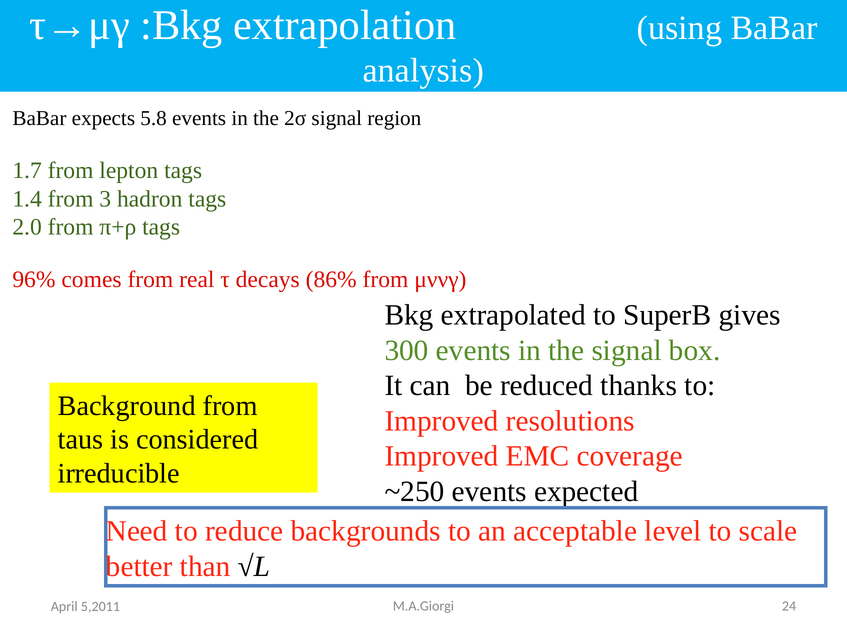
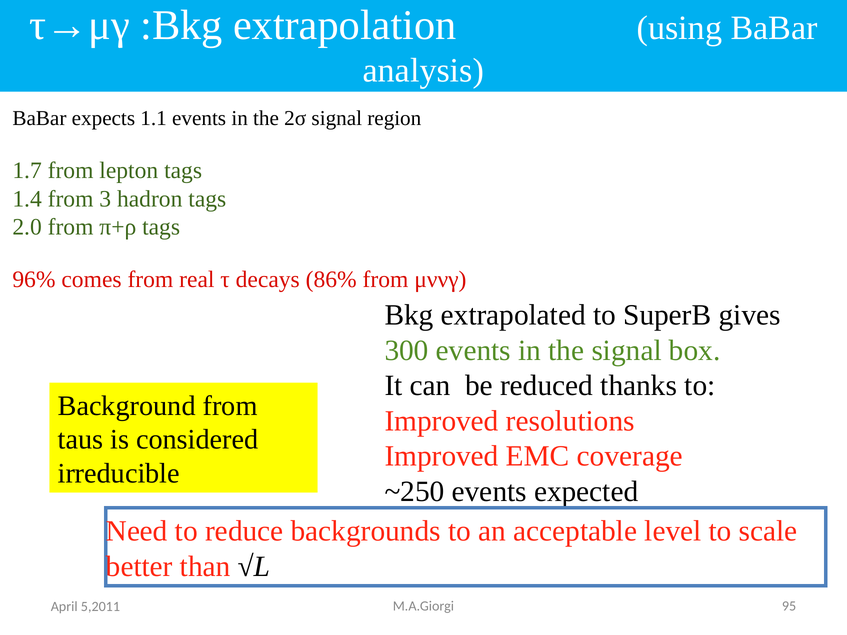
5.8: 5.8 -> 1.1
24: 24 -> 95
